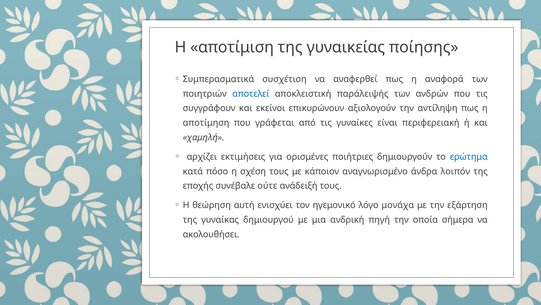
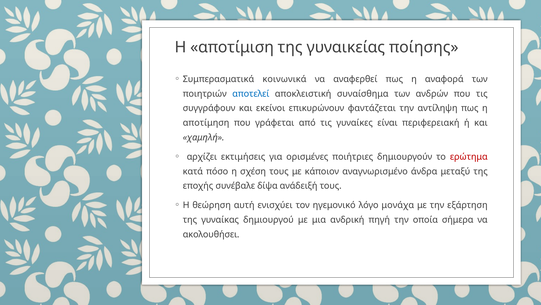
συσχέτιση: συσχέτιση -> κοινωνικά
παράλειψής: παράλειψής -> συναίσθημα
αξιολογούν: αξιολογούν -> φαντάζεται
ερώτημα colour: blue -> red
λοιπόν: λοιπόν -> μεταξύ
ούτε: ούτε -> δίψα
